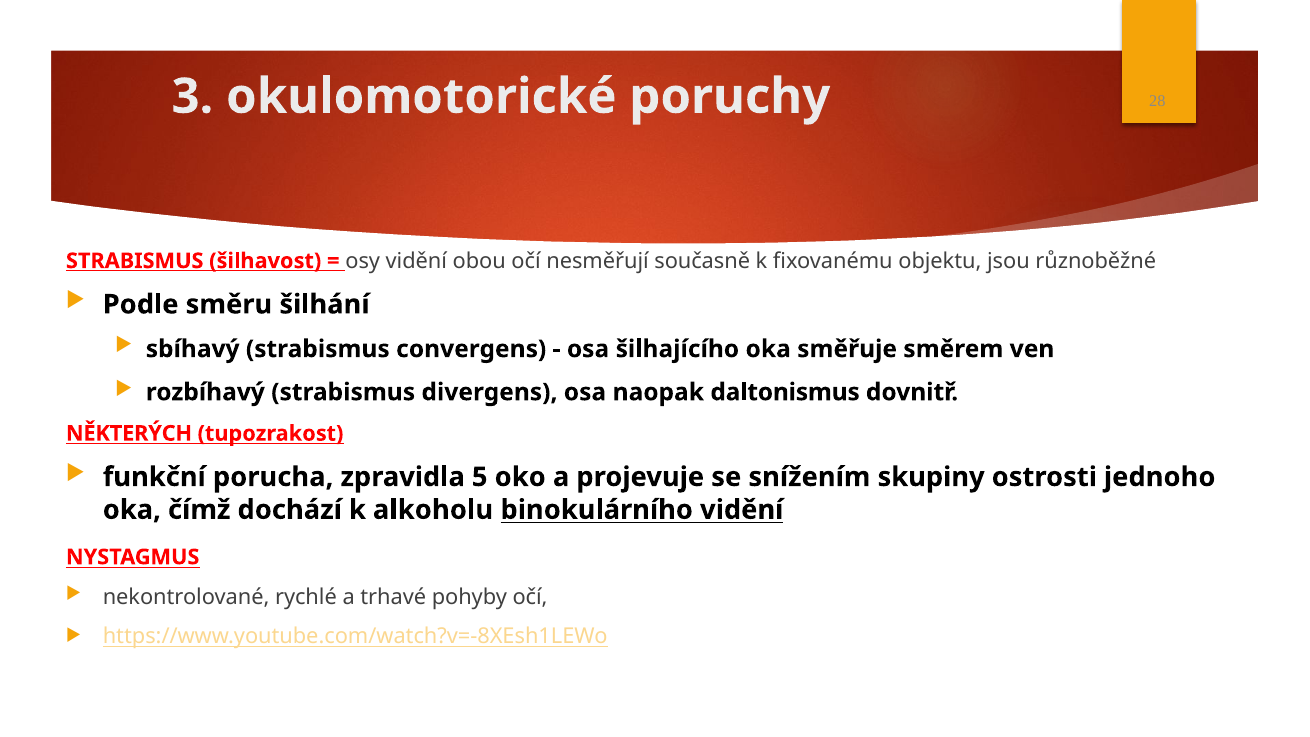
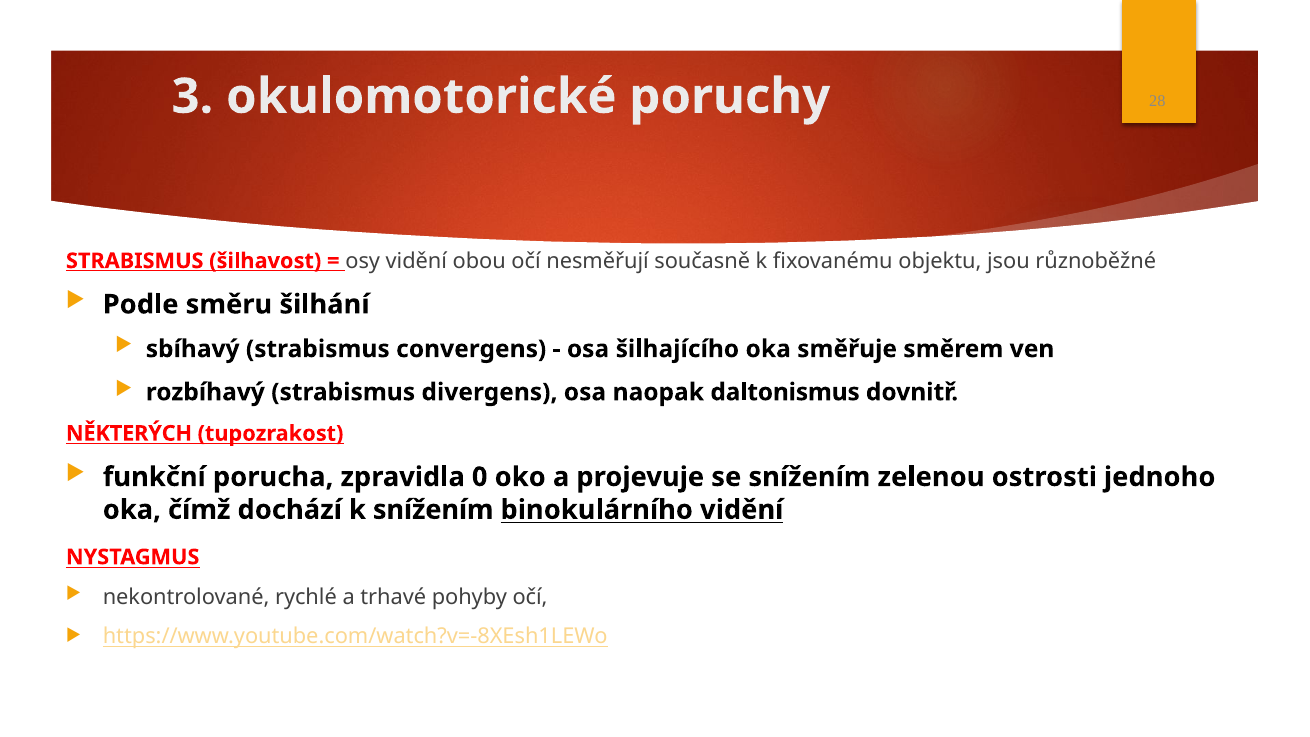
5: 5 -> 0
skupiny: skupiny -> zelenou
k alkoholu: alkoholu -> snížením
